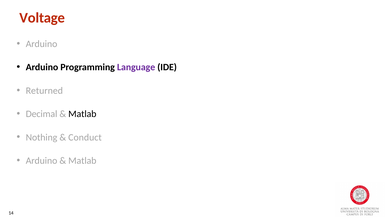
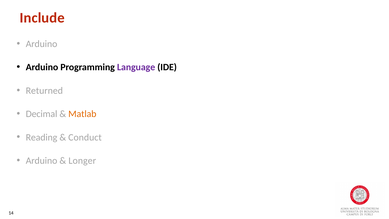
Voltage: Voltage -> Include
Matlab at (82, 114) colour: black -> orange
Nothing: Nothing -> Reading
Matlab at (82, 161): Matlab -> Longer
